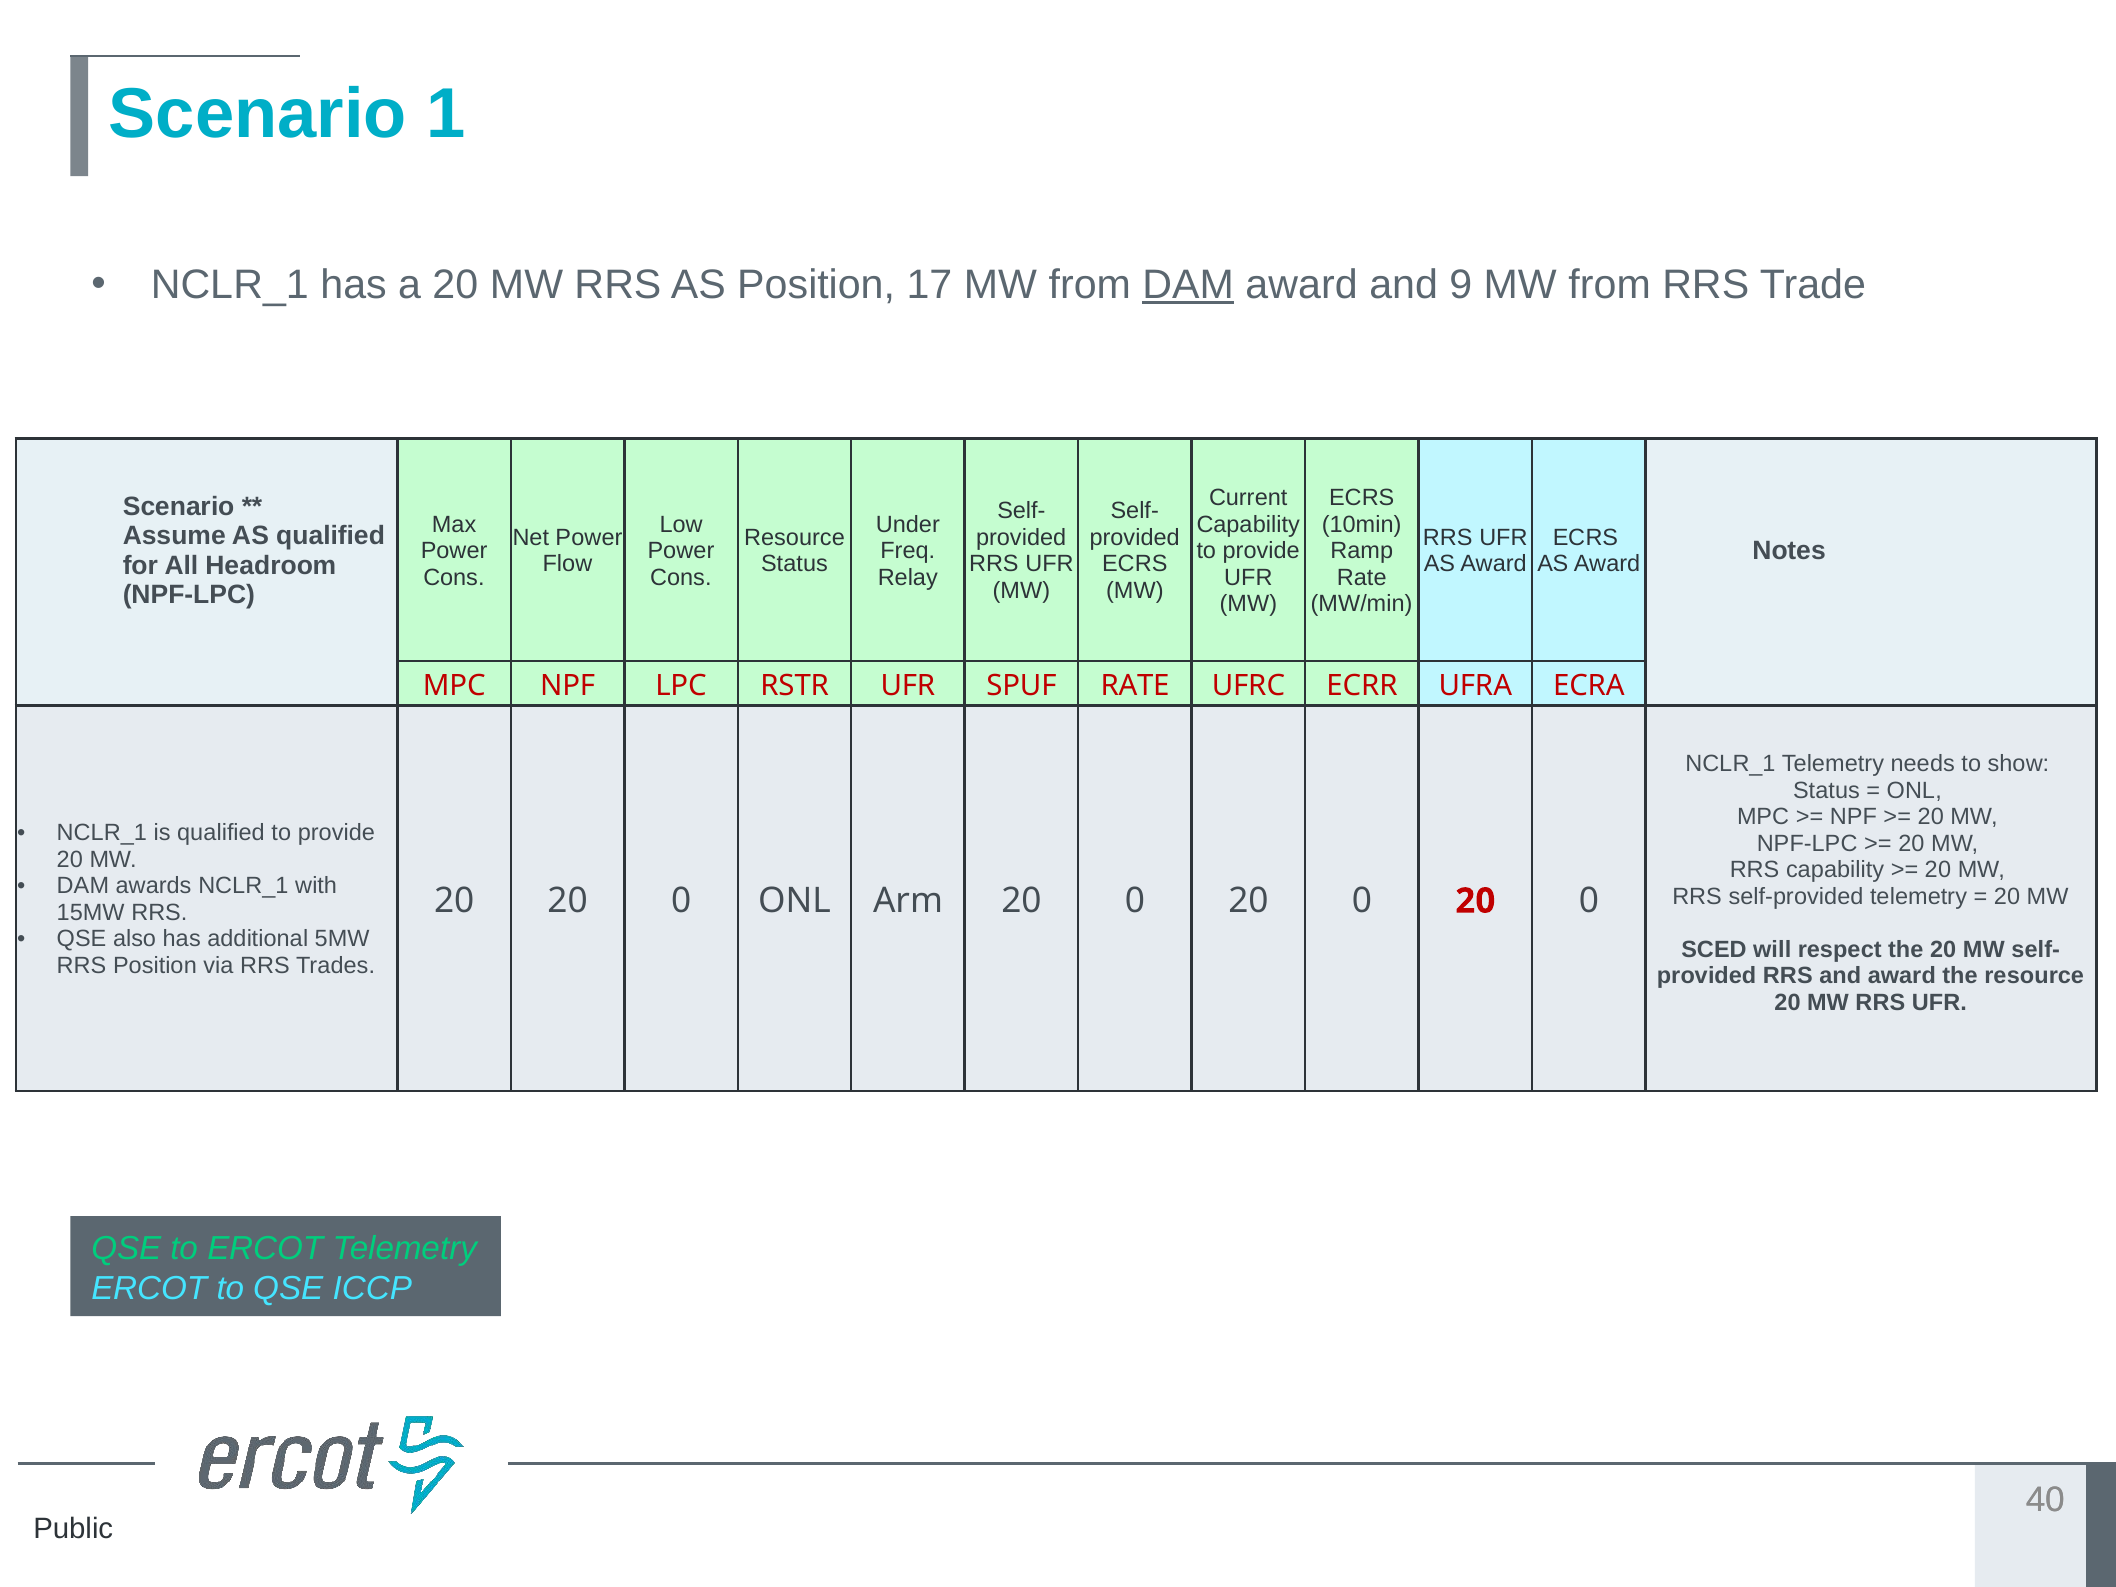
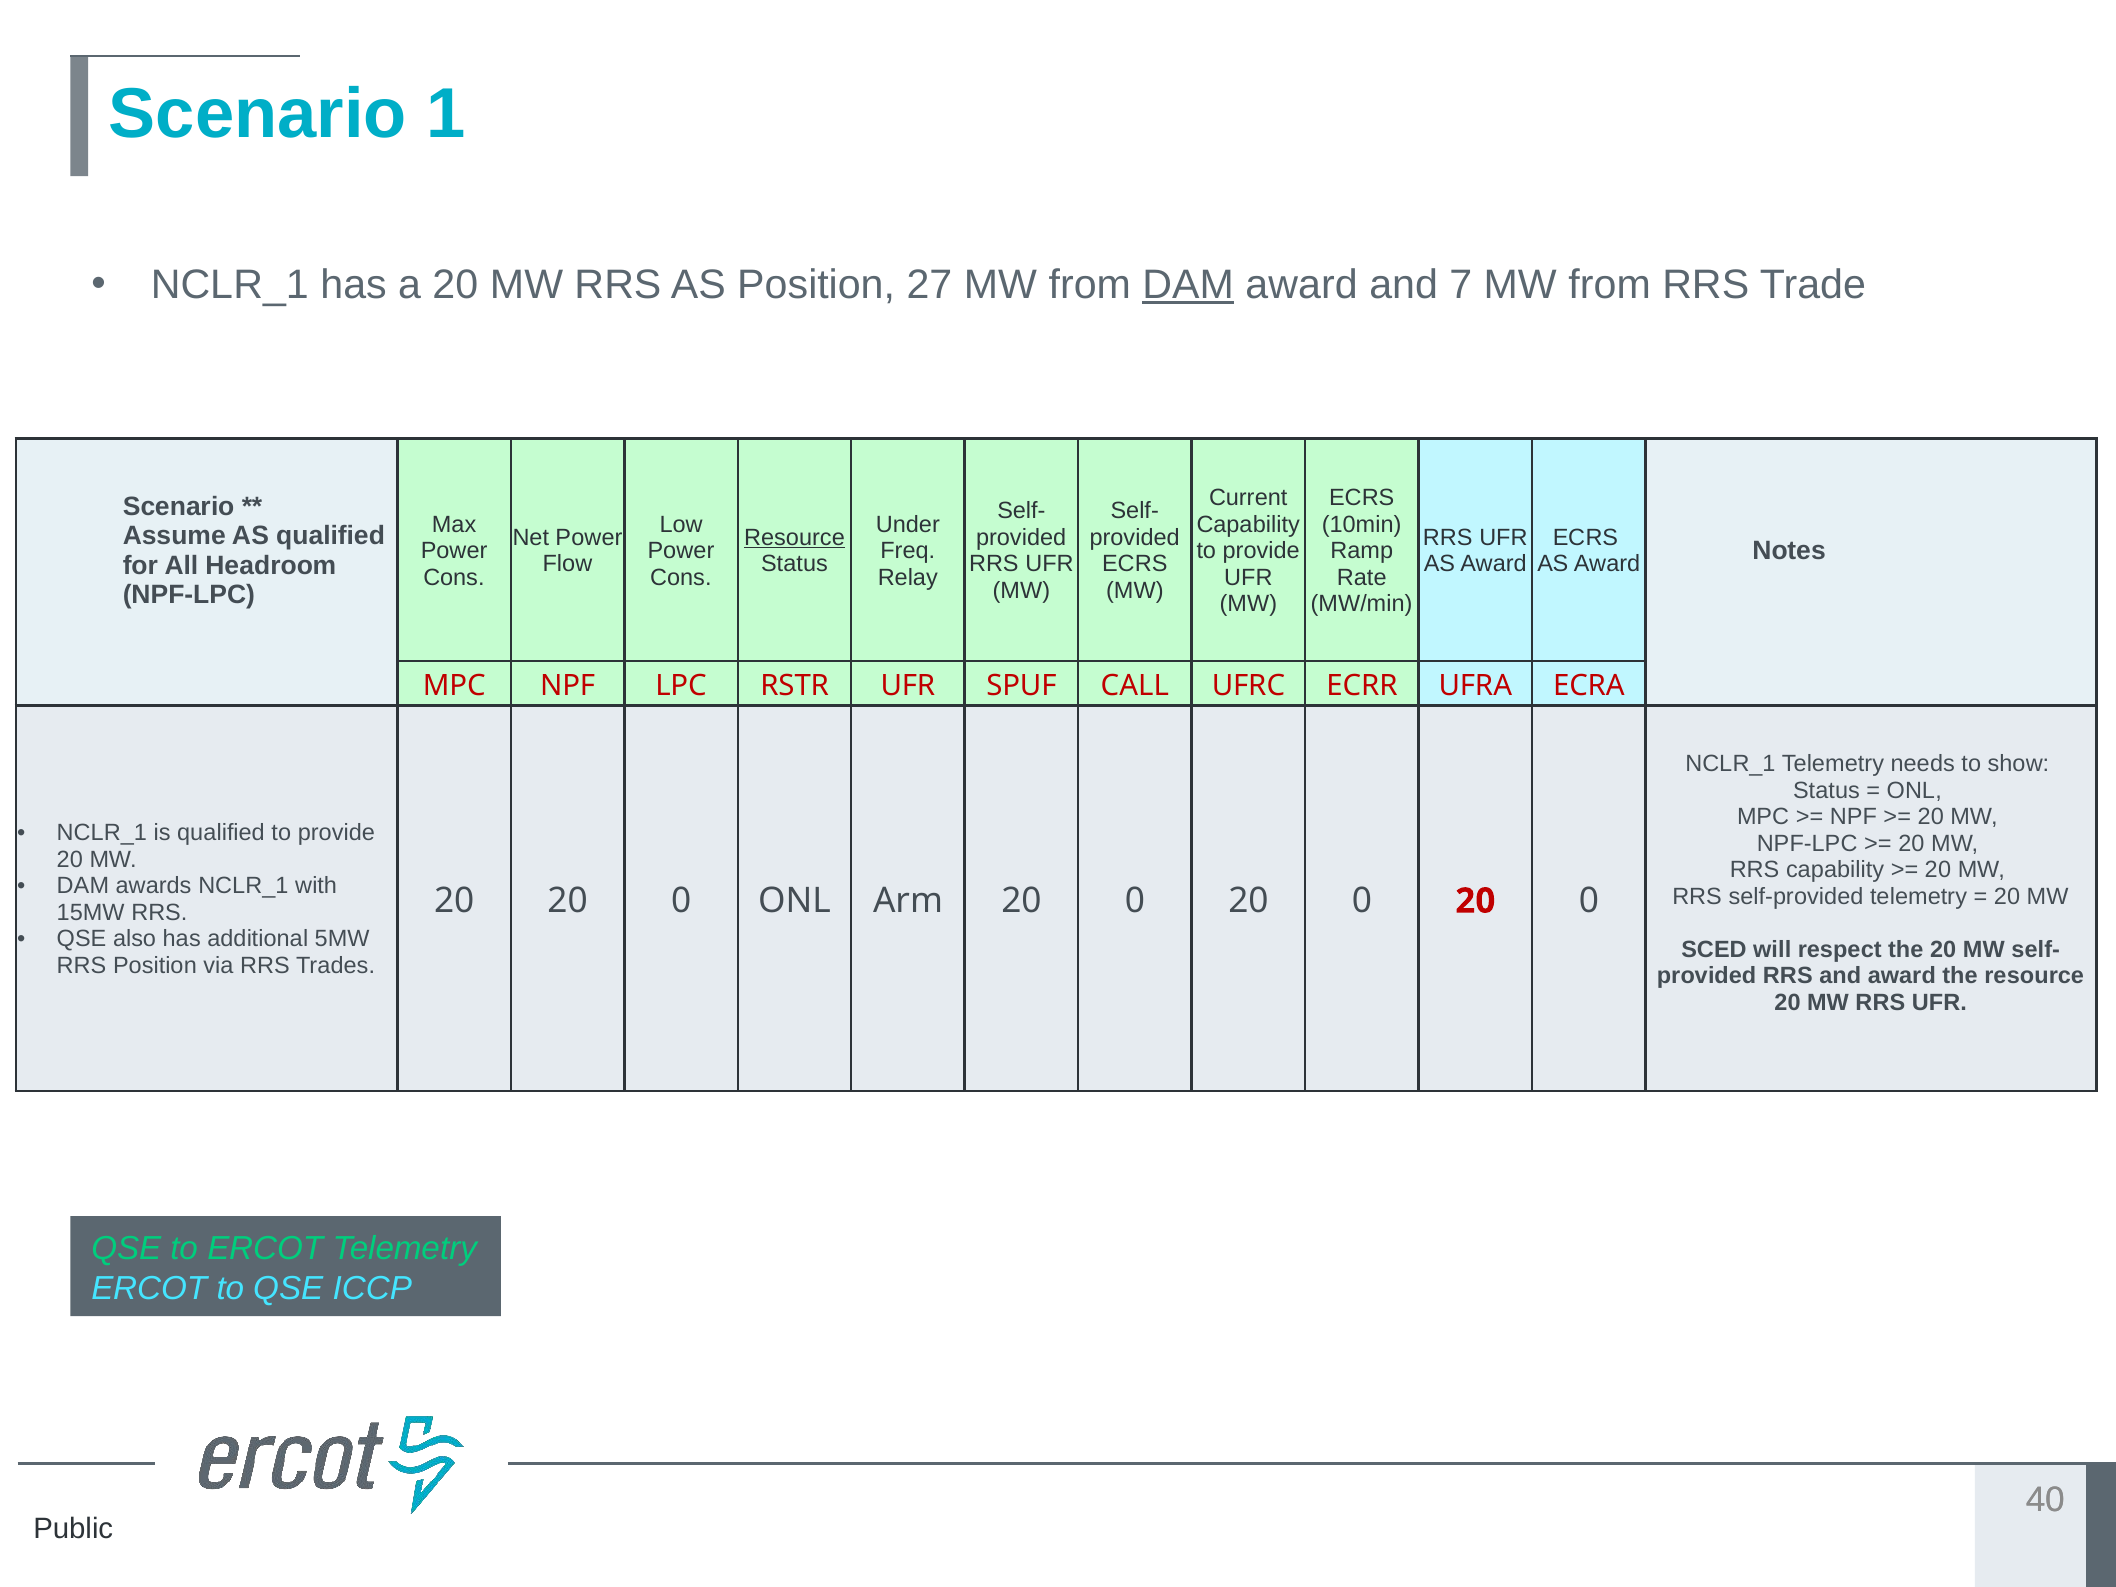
17: 17 -> 27
9: 9 -> 7
Resource at (794, 538) underline: none -> present
SPUF RATE: RATE -> CALL
